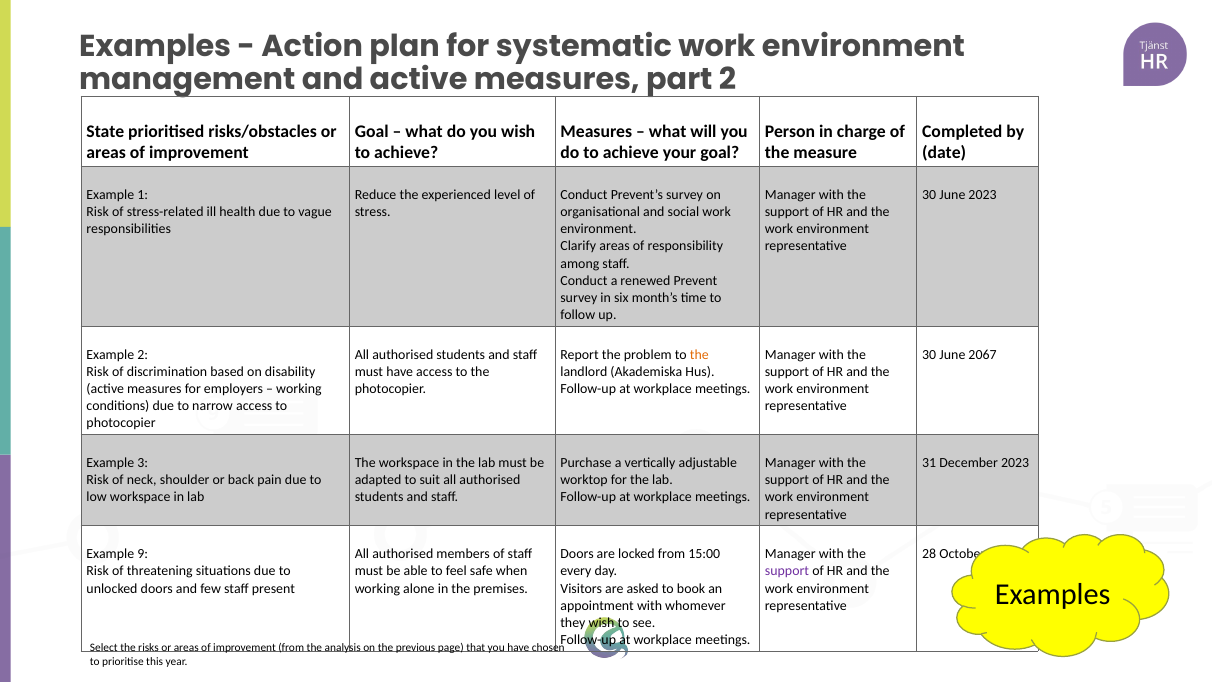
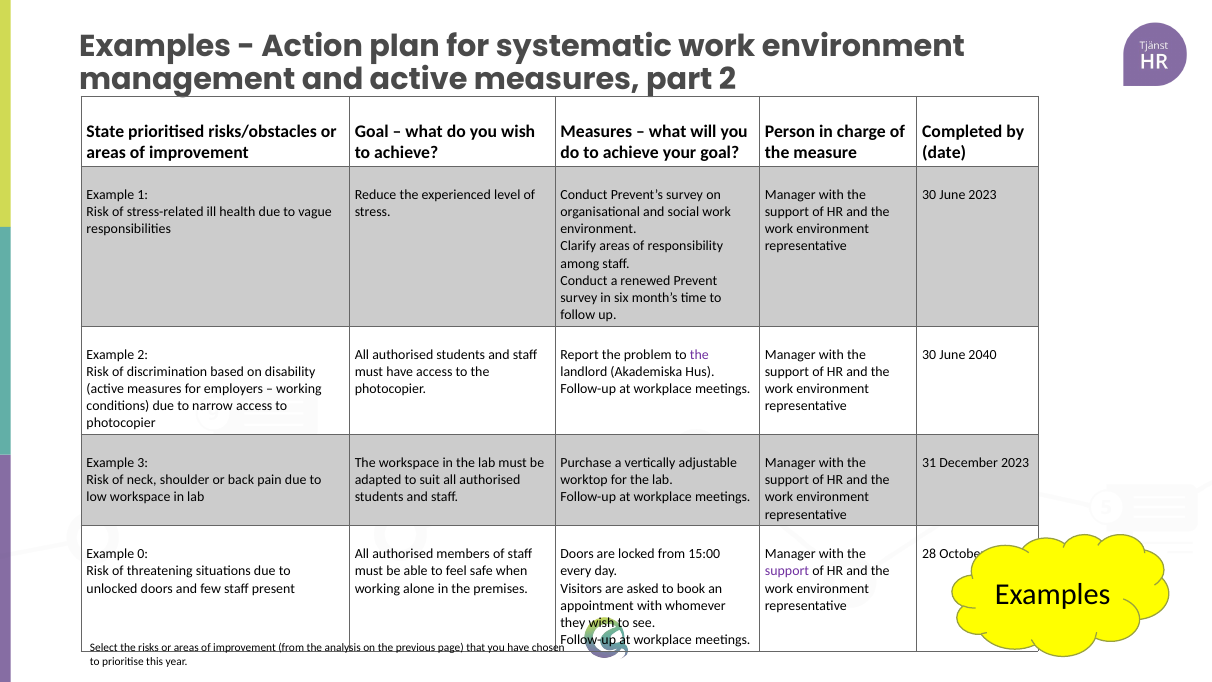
the at (699, 355) colour: orange -> purple
2067: 2067 -> 2040
9: 9 -> 0
